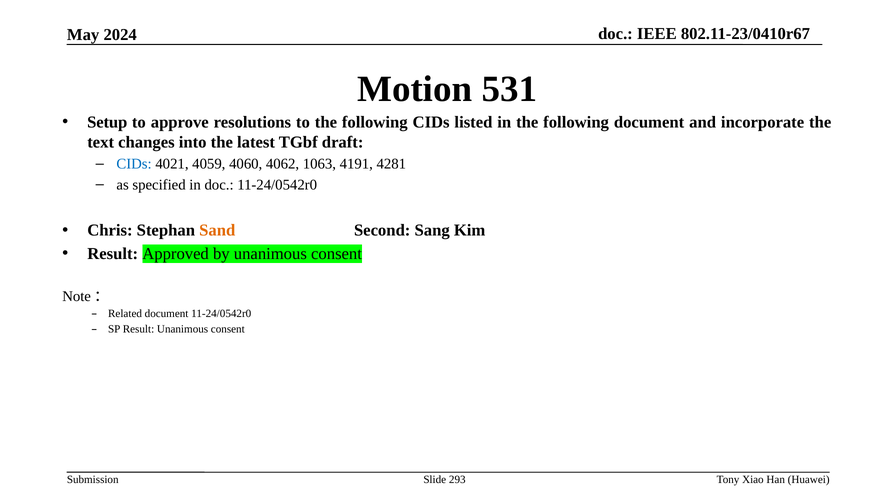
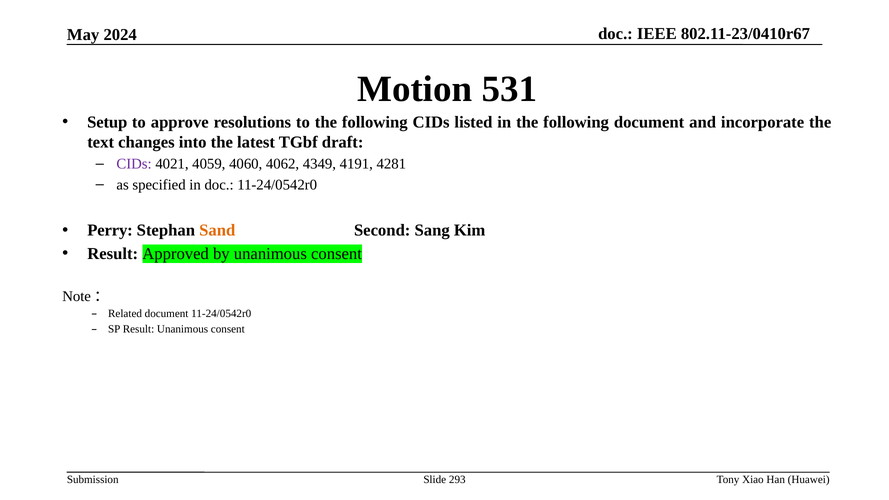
CIDs at (134, 164) colour: blue -> purple
1063: 1063 -> 4349
Chris: Chris -> Perry
